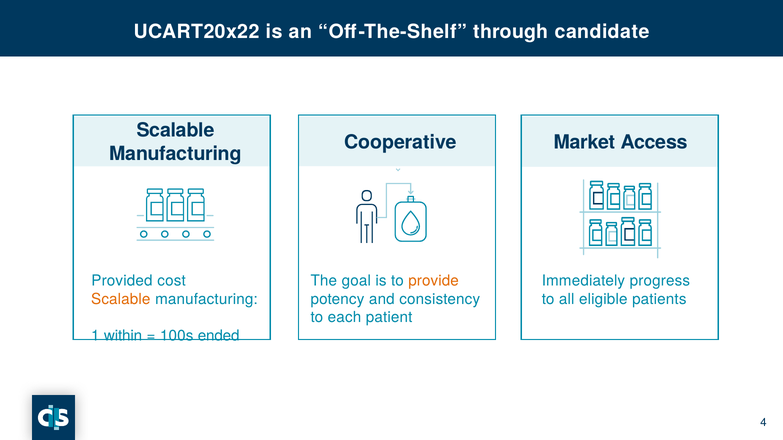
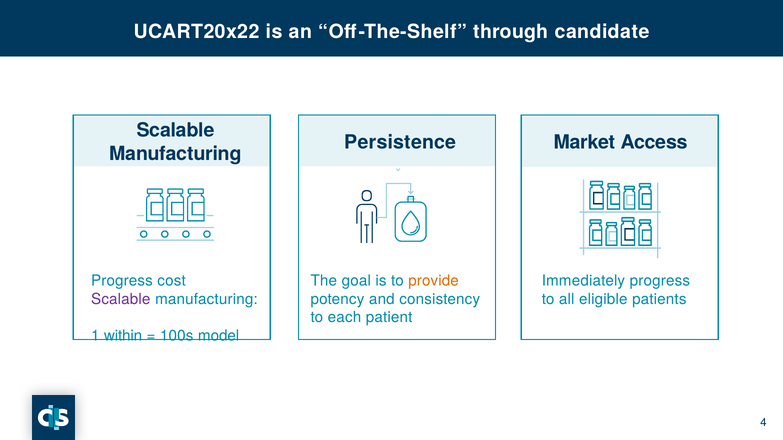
Cooperative: Cooperative -> Persistence
Provided at (122, 281): Provided -> Progress
Scalable at (121, 300) colour: orange -> purple
ended: ended -> model
